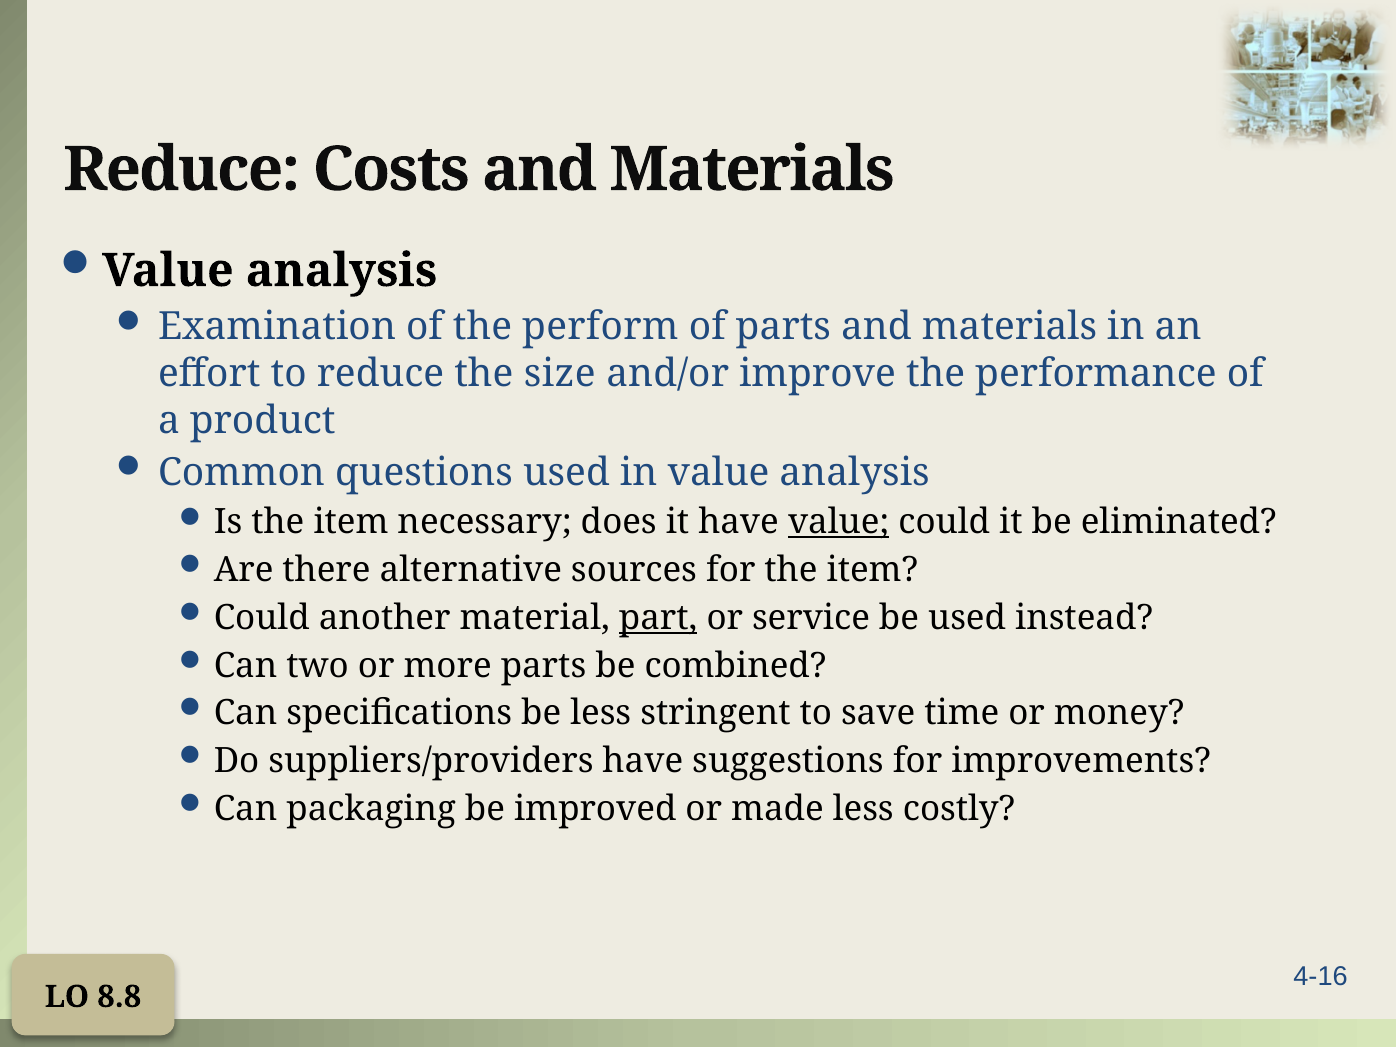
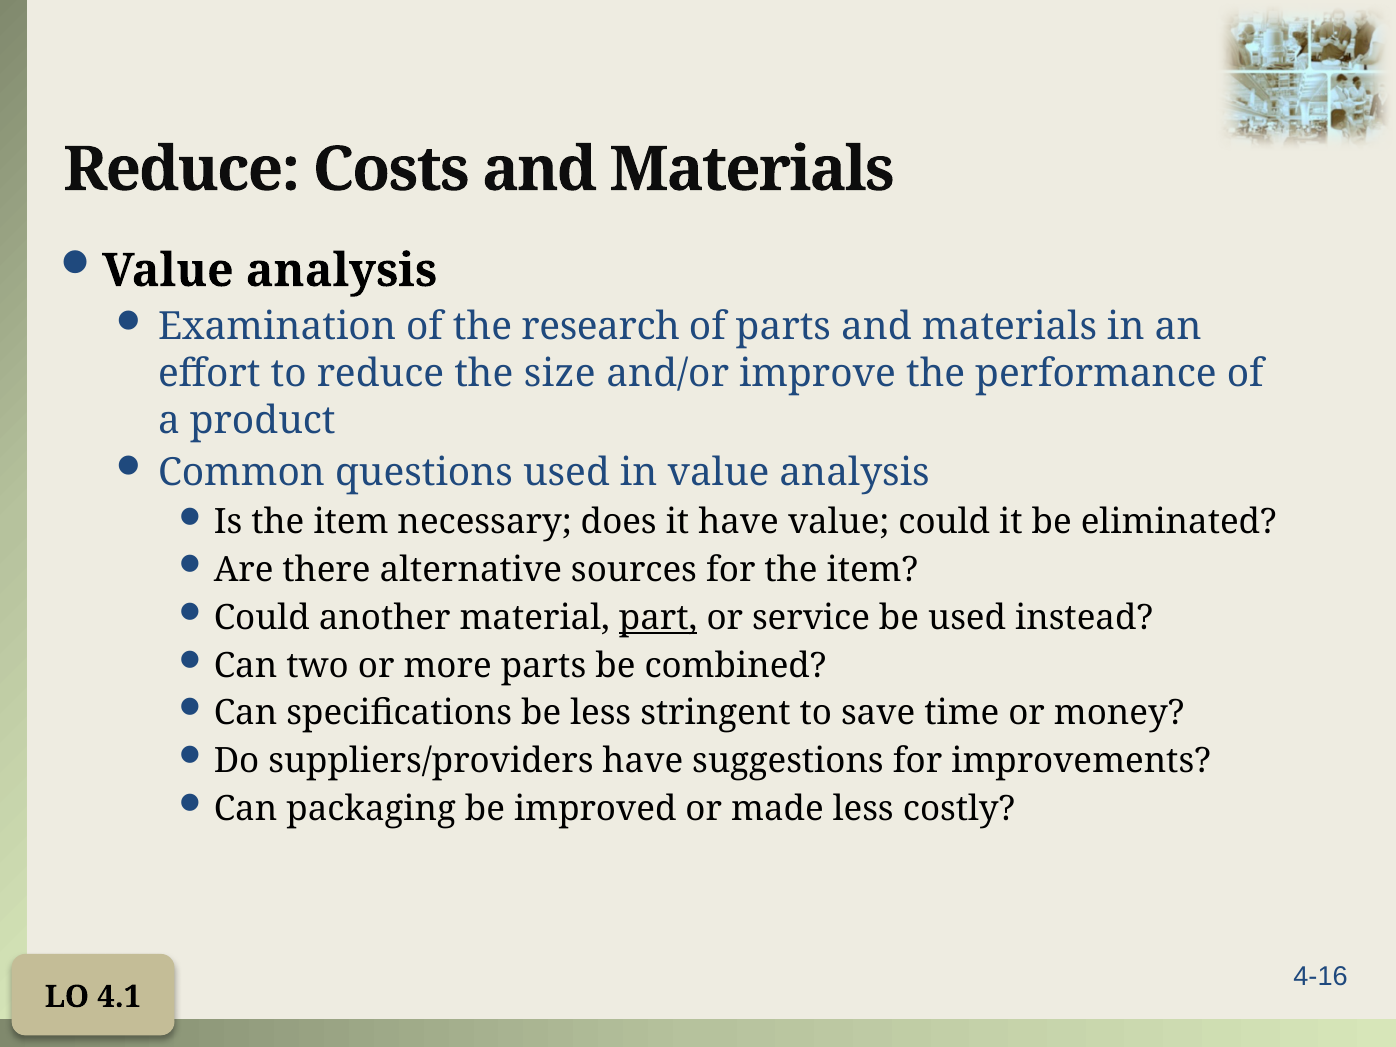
perform: perform -> research
value at (839, 522) underline: present -> none
8.8: 8.8 -> 4.1
